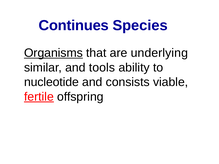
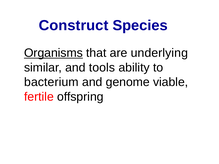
Continues: Continues -> Construct
nucleotide: nucleotide -> bacterium
consists: consists -> genome
fertile underline: present -> none
